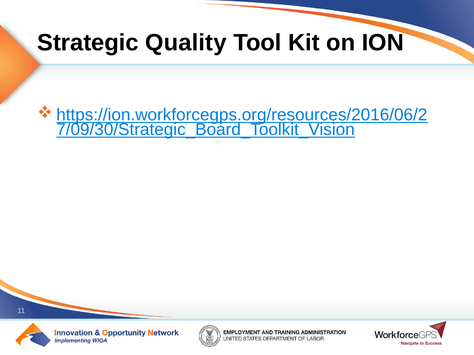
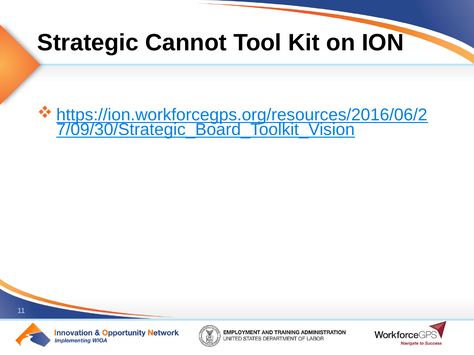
Quality: Quality -> Cannot
